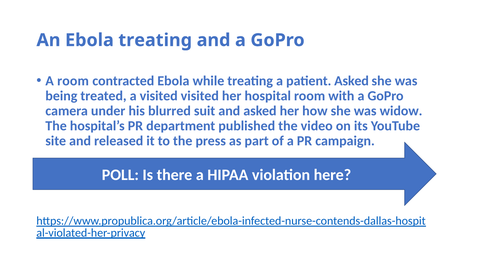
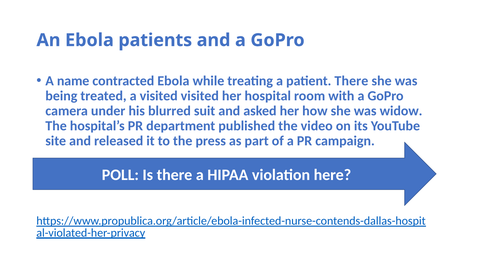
Ebola treating: treating -> patients
A room: room -> name
patient Asked: Asked -> There
